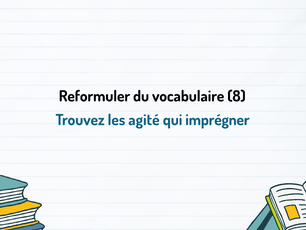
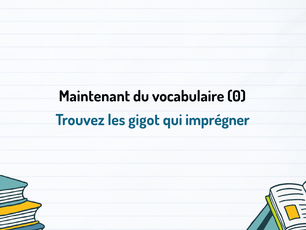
Reformuler: Reformuler -> Maintenant
8: 8 -> 0
agité: agité -> gigot
